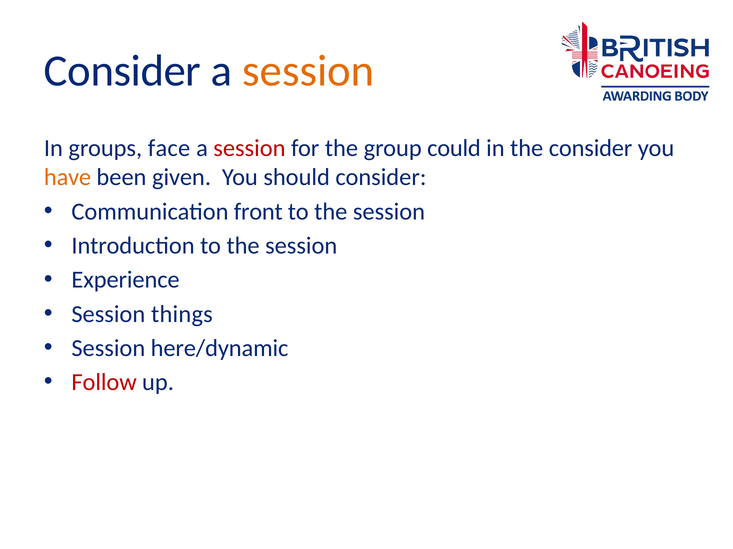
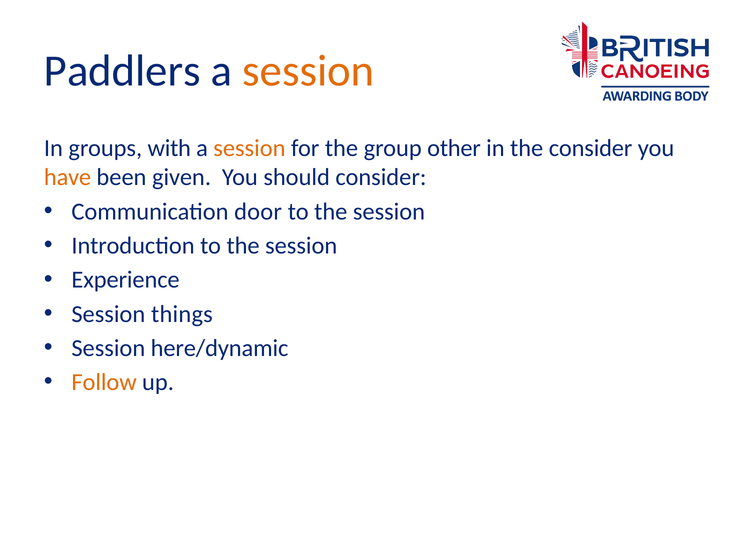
Consider at (123, 71): Consider -> Paddlers
face: face -> with
session at (249, 148) colour: red -> orange
could: could -> other
front: front -> door
Follow colour: red -> orange
